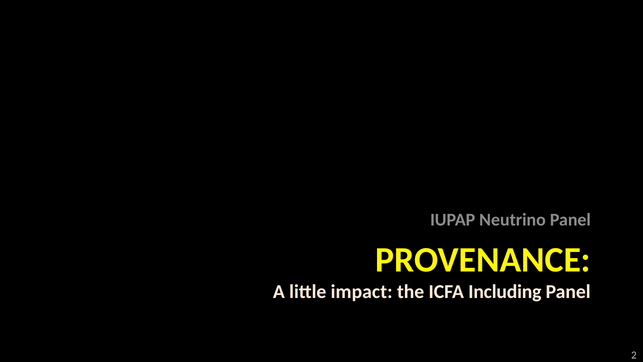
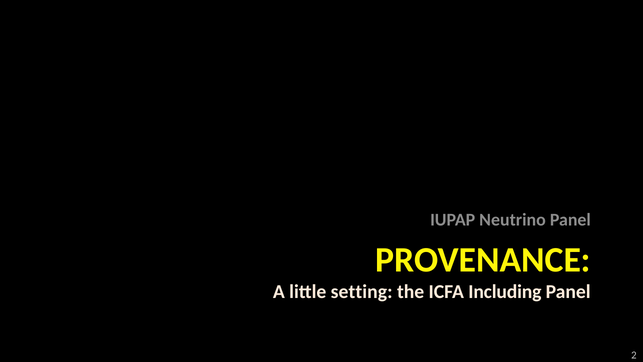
impact: impact -> setting
